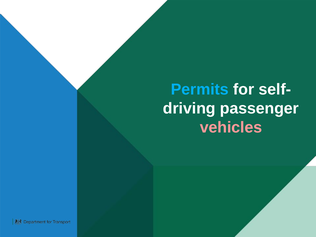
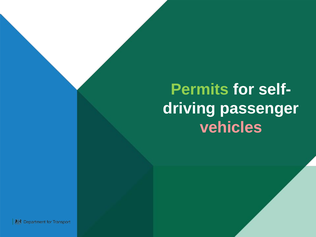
Permits colour: light blue -> light green
